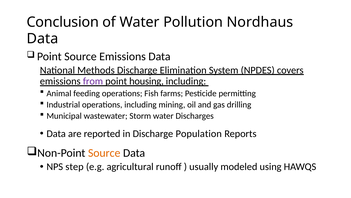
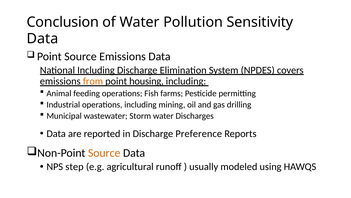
Nordhaus: Nordhaus -> Sensitivity
National Methods: Methods -> Including
from colour: purple -> orange
Population: Population -> Preference
